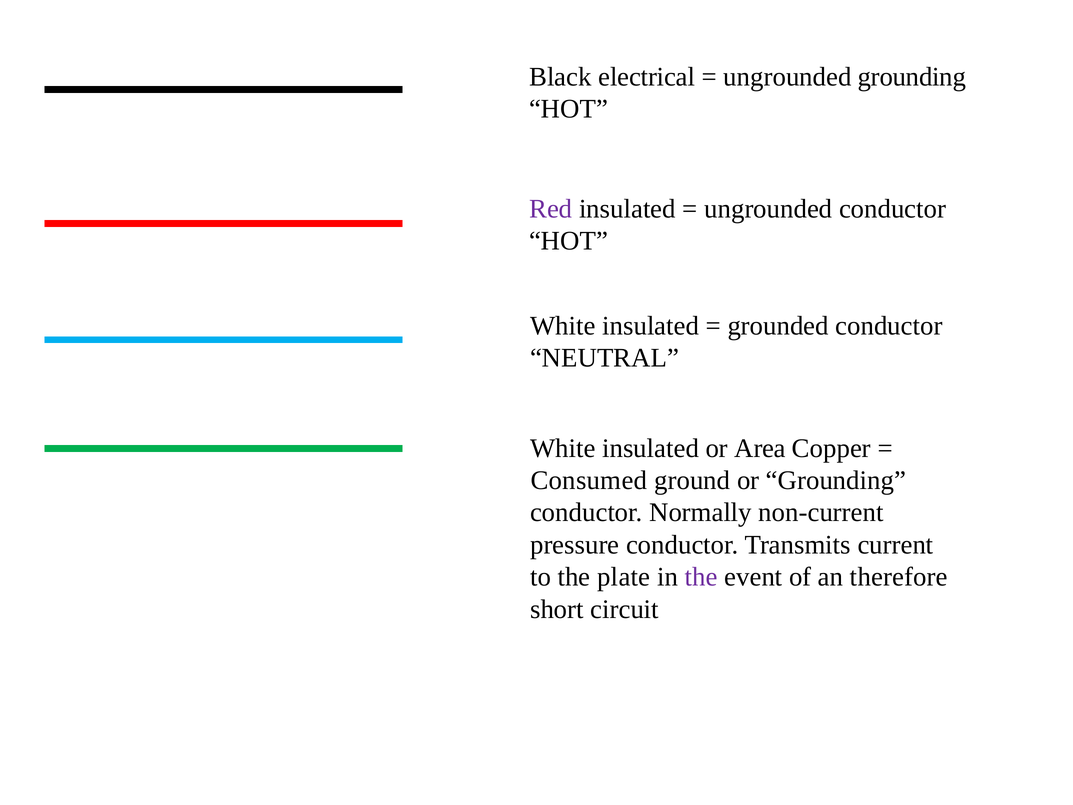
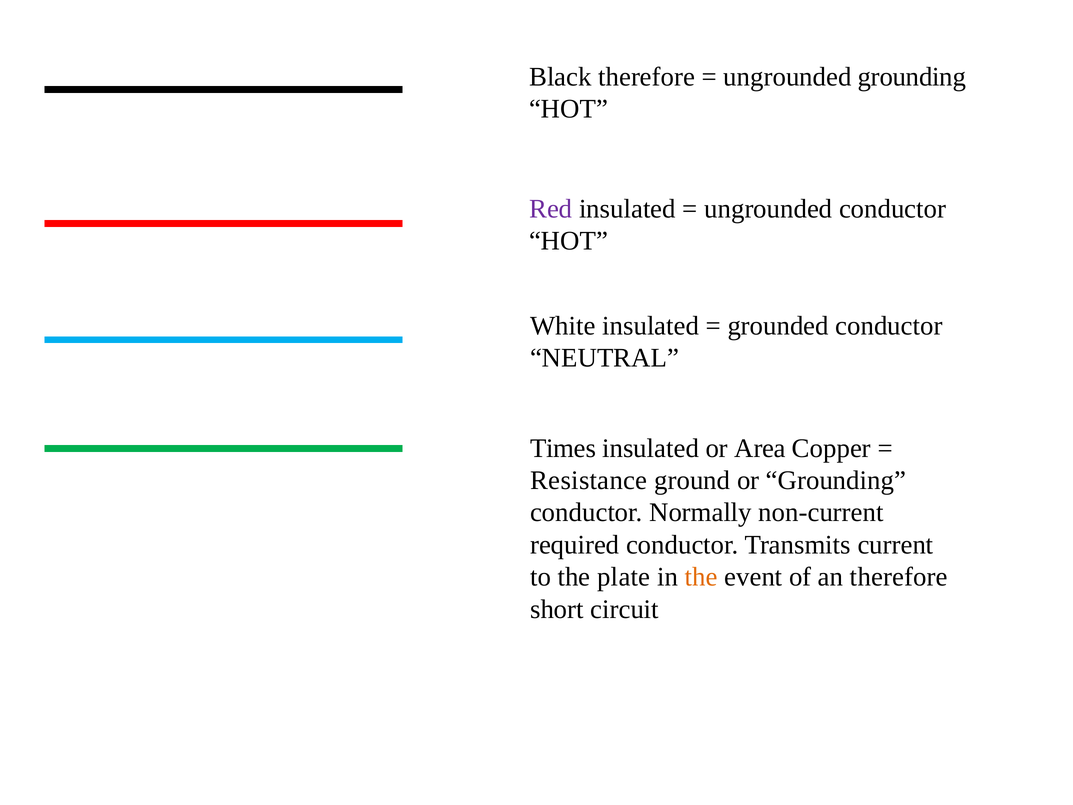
Black electrical: electrical -> therefore
White at (563, 448): White -> Times
Consumed: Consumed -> Resistance
pressure: pressure -> required
the at (701, 577) colour: purple -> orange
